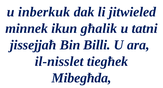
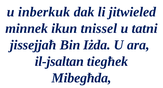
għalik: għalik -> tnissel
Billi: Billi -> Iżda
il-nisslet: il-nisslet -> il-jsaltan
